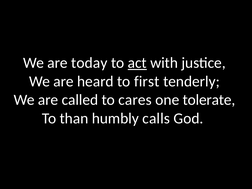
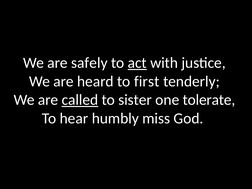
today: today -> safely
called underline: none -> present
cares: cares -> sister
than: than -> hear
calls: calls -> miss
